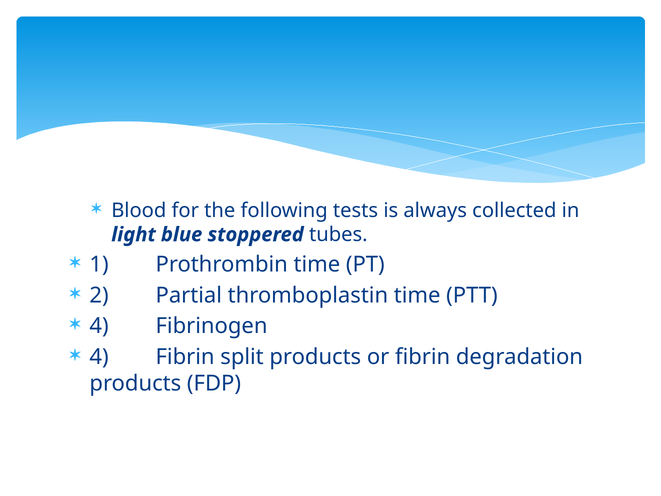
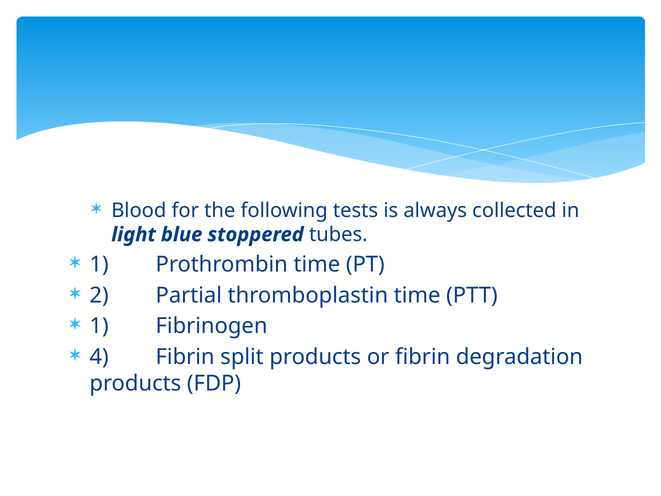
4 at (99, 326): 4 -> 1
